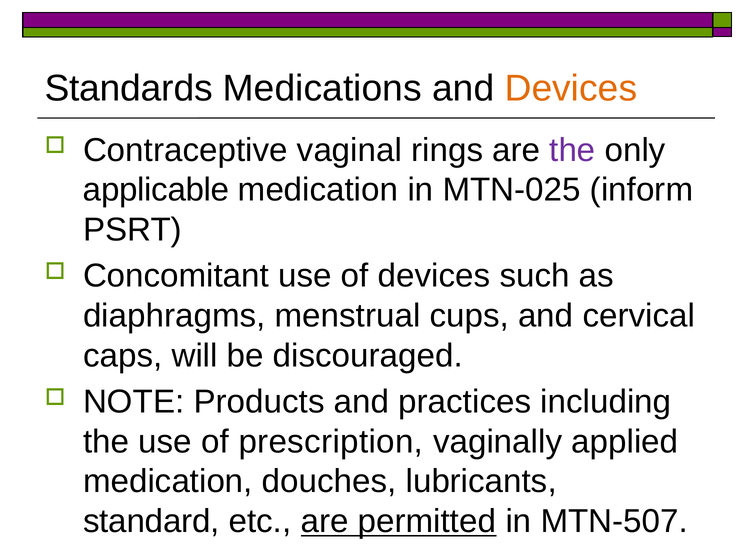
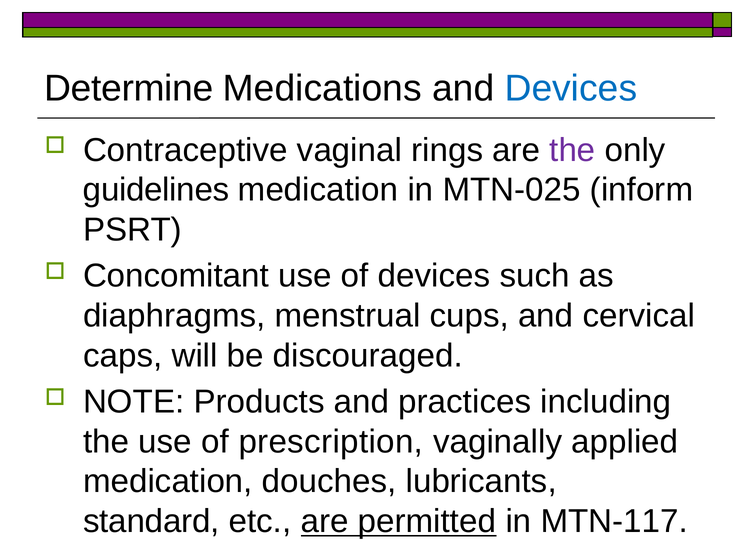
Standards: Standards -> Determine
Devices at (571, 88) colour: orange -> blue
applicable: applicable -> guidelines
MTN-507: MTN-507 -> MTN-117
